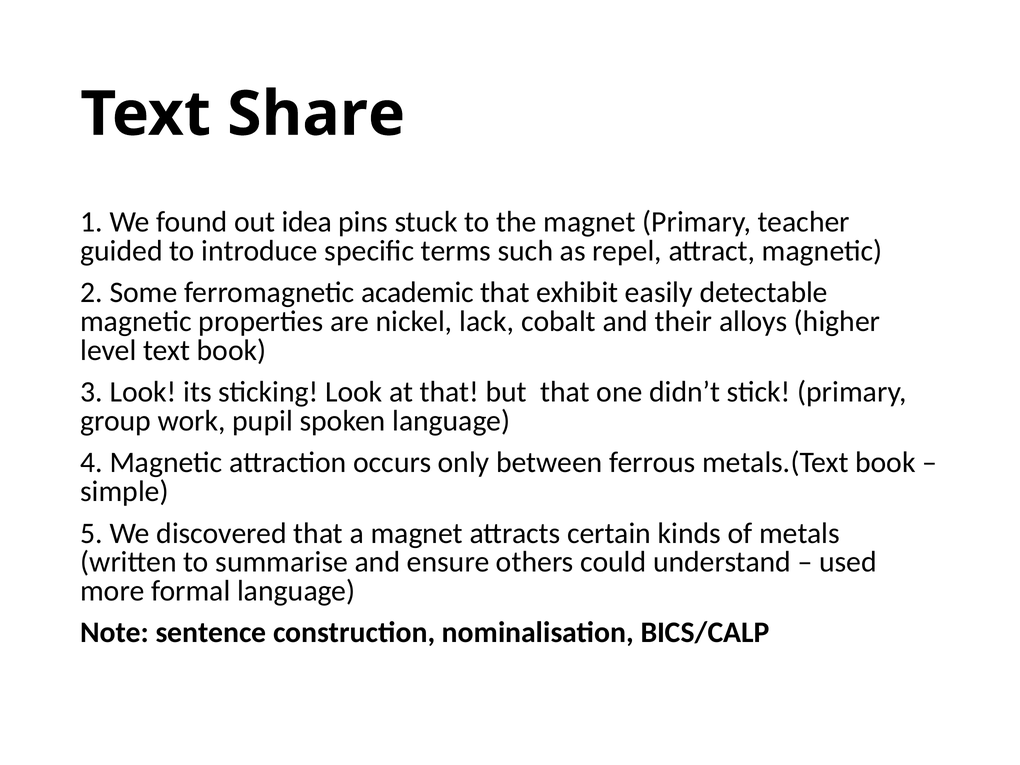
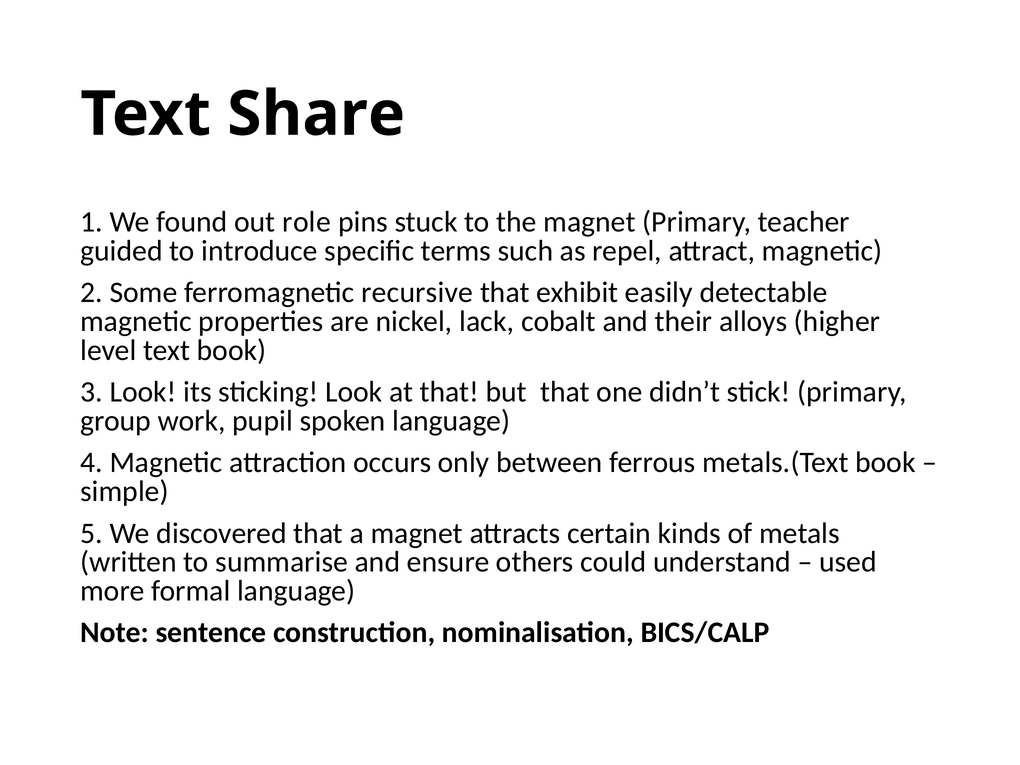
idea: idea -> role
academic: academic -> recursive
